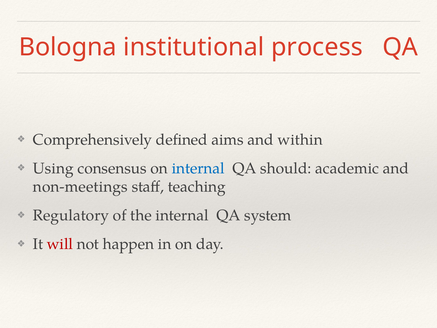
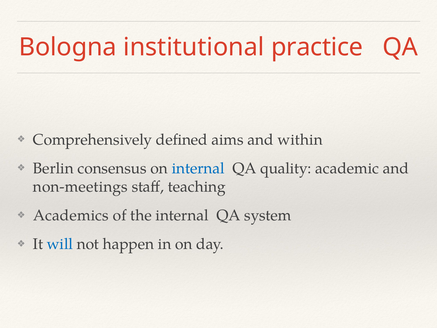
process: process -> practice
Using: Using -> Berlin
should: should -> quality
Regulatory: Regulatory -> Academics
will colour: red -> blue
